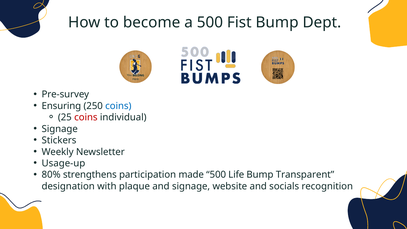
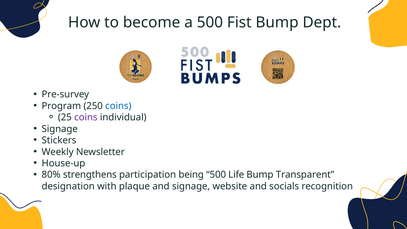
Ensuring: Ensuring -> Program
coins at (86, 117) colour: red -> purple
Usage-up: Usage-up -> House-up
made: made -> being
